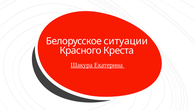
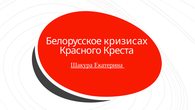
ситуации: ситуации -> кризисах
